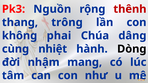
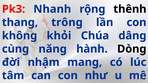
Nguồn: Nguồn -> Nhanh
thênh colour: red -> black
phai: phai -> khỏi
nhiệt: nhiệt -> năng
